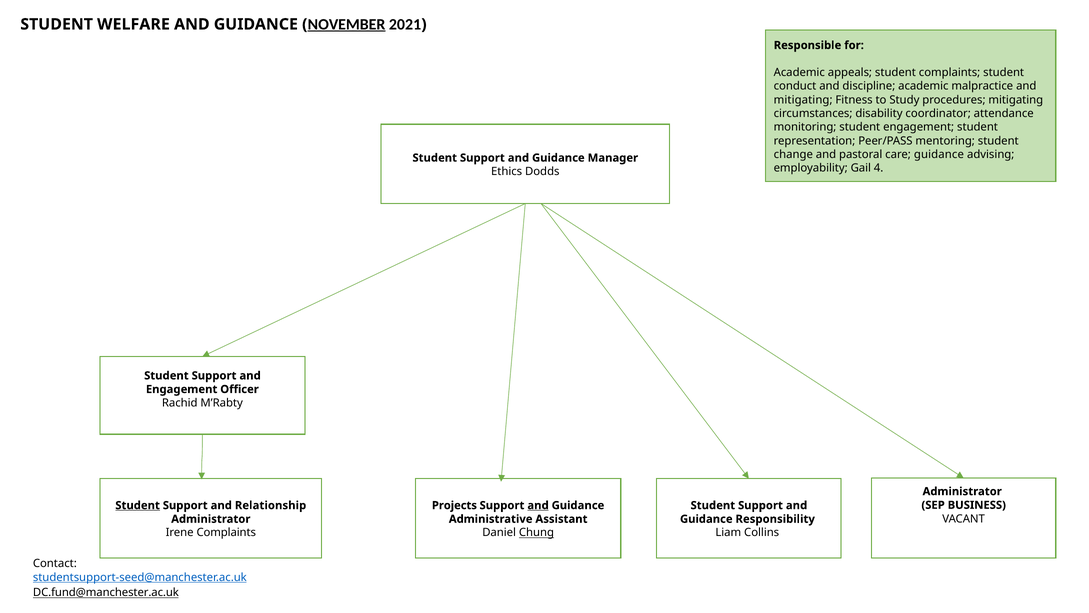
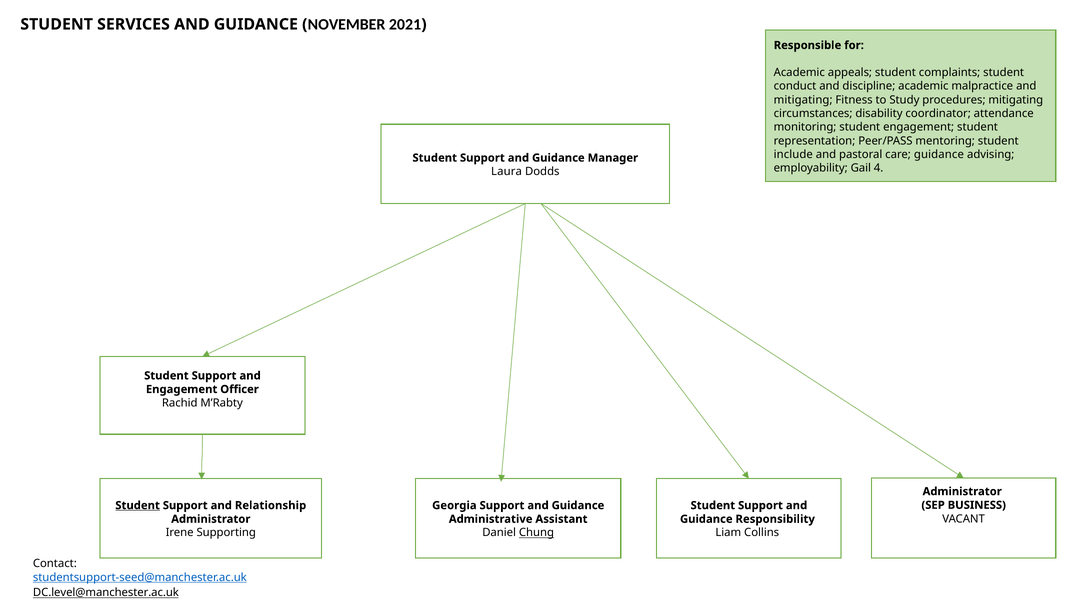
WELFARE: WELFARE -> SERVICES
NOVEMBER underline: present -> none
change: change -> include
Ethics: Ethics -> Laura
Projects: Projects -> Georgia
and at (538, 505) underline: present -> none
Irene Complaints: Complaints -> Supporting
DC.fund@manchester.ac.uk: DC.fund@manchester.ac.uk -> DC.level@manchester.ac.uk
